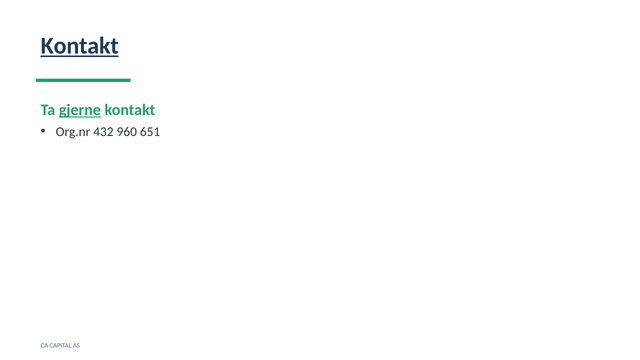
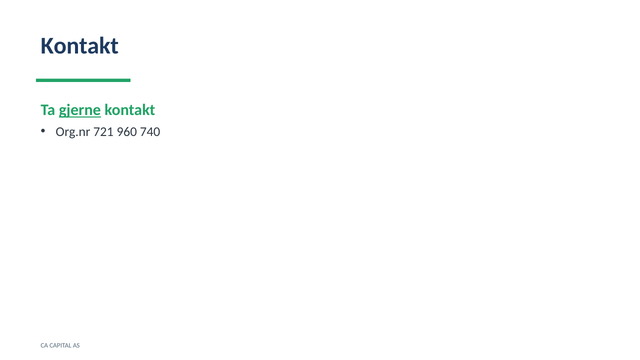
Kontakt at (80, 46) underline: present -> none
432: 432 -> 721
651: 651 -> 740
